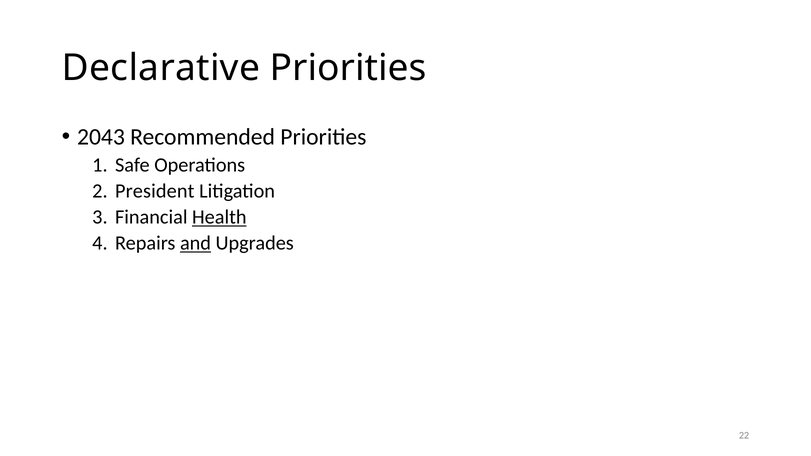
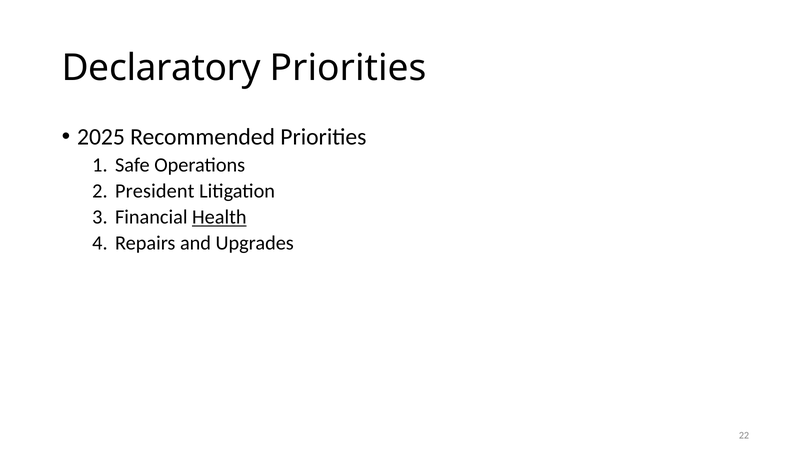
Declarative: Declarative -> Declaratory
2043: 2043 -> 2025
and underline: present -> none
